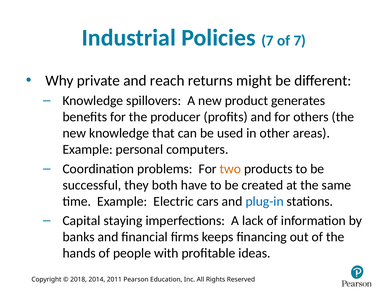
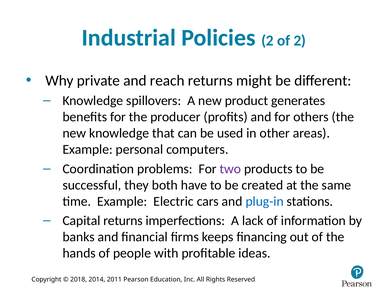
Policies 7: 7 -> 2
of 7: 7 -> 2
two colour: orange -> purple
Capital staying: staying -> returns
